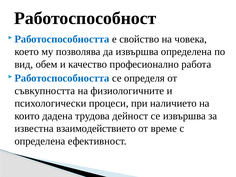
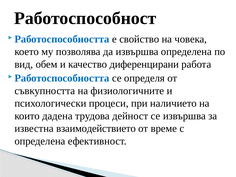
професионално: професионално -> диференцирани
